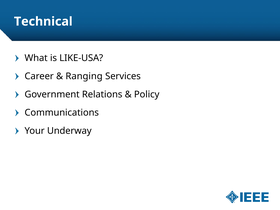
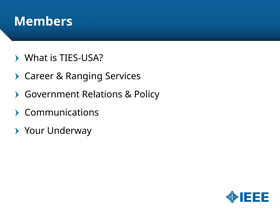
Technical: Technical -> Members
LIKE-USA: LIKE-USA -> TIES-USA
